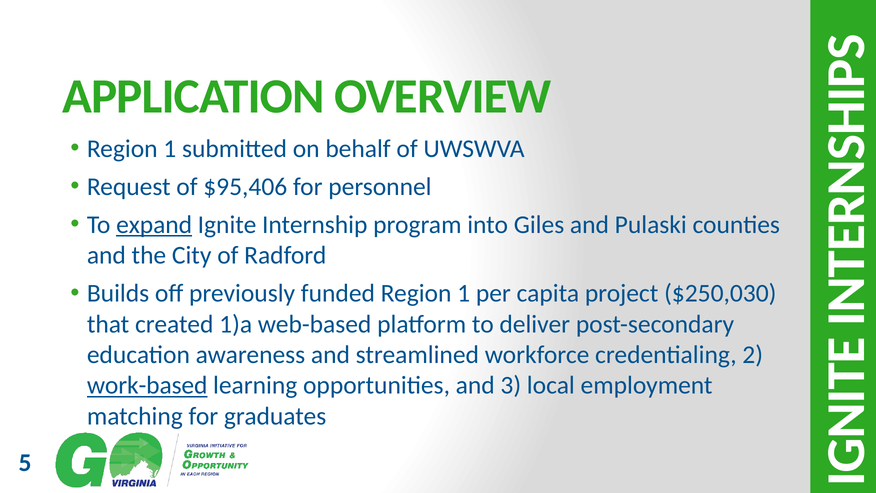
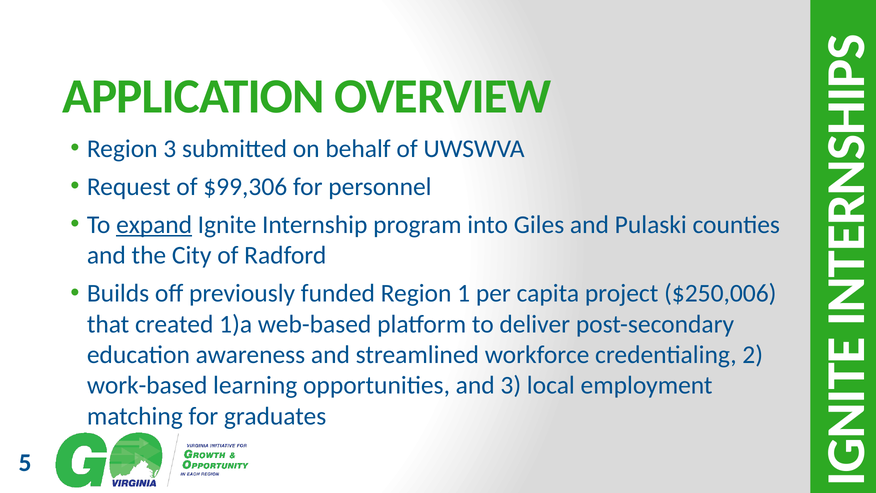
1 at (170, 149): 1 -> 3
$95,406: $95,406 -> $99,306
$250,030: $250,030 -> $250,006
work-based underline: present -> none
